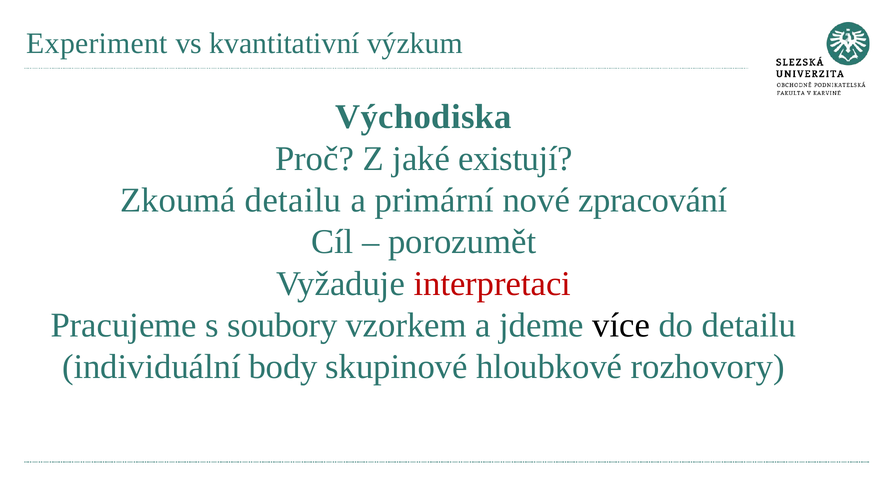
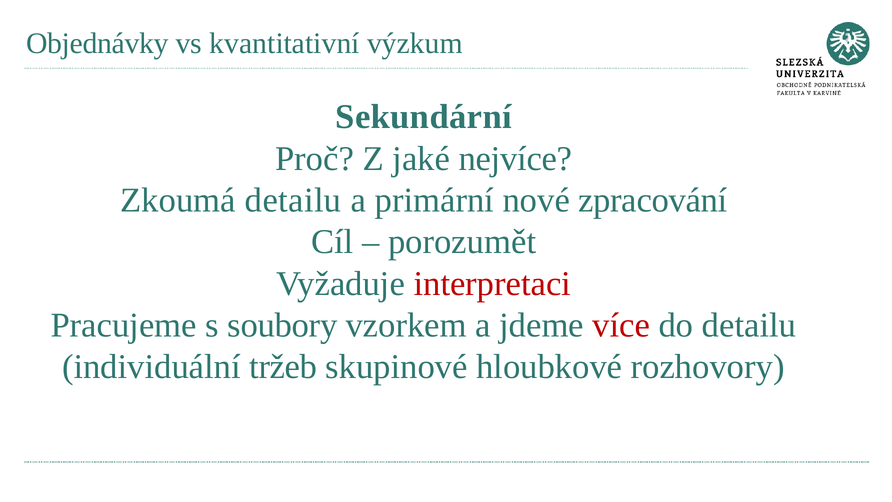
Experiment: Experiment -> Objednávky
Východiska: Východiska -> Sekundární
existují: existují -> nejvíce
více colour: black -> red
body: body -> tržeb
